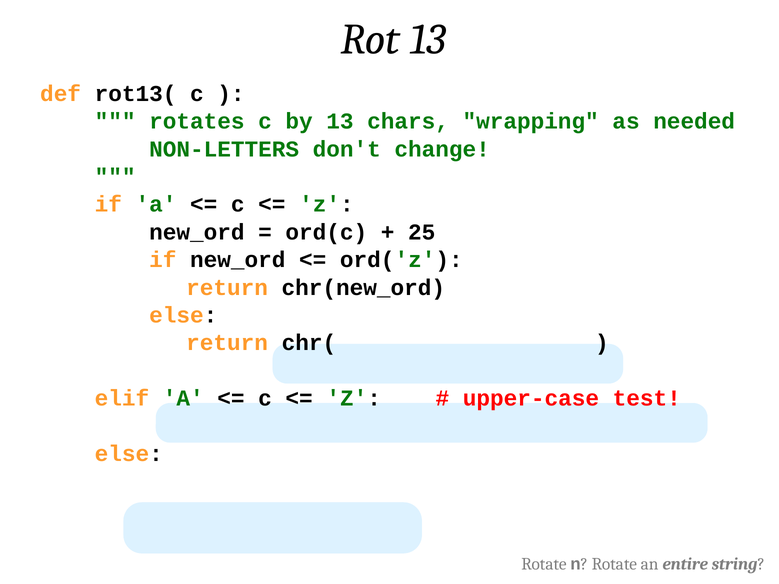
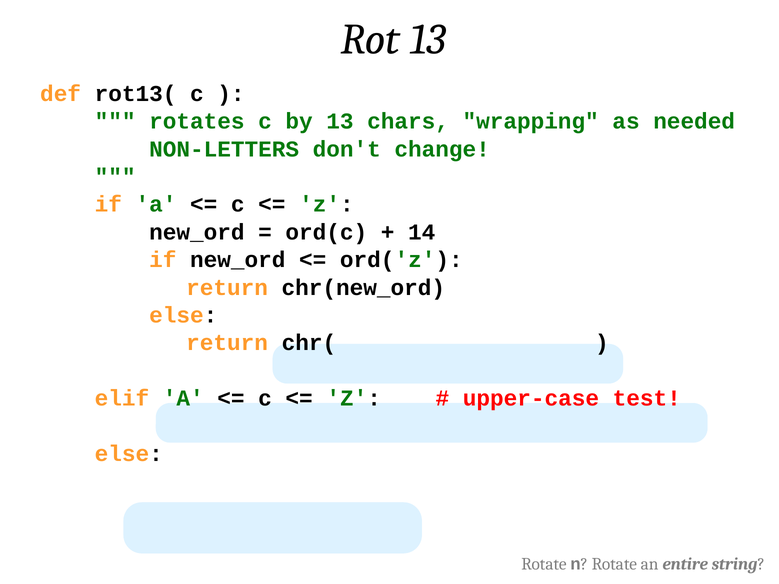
25: 25 -> 14
